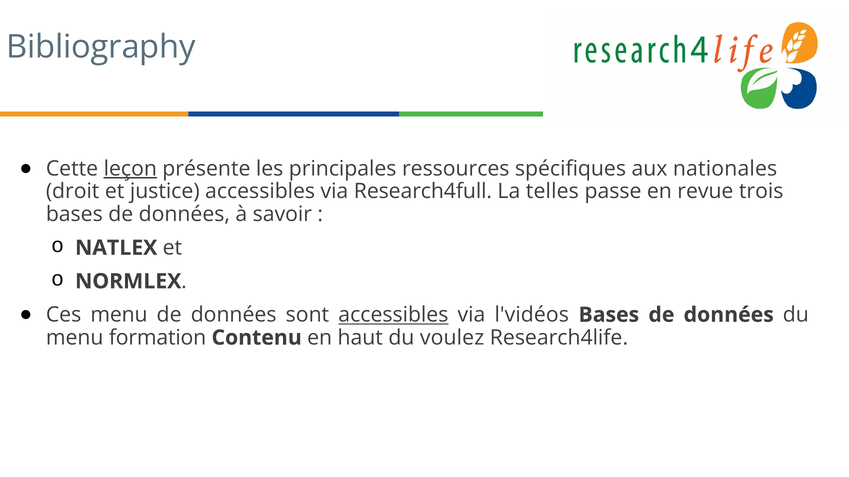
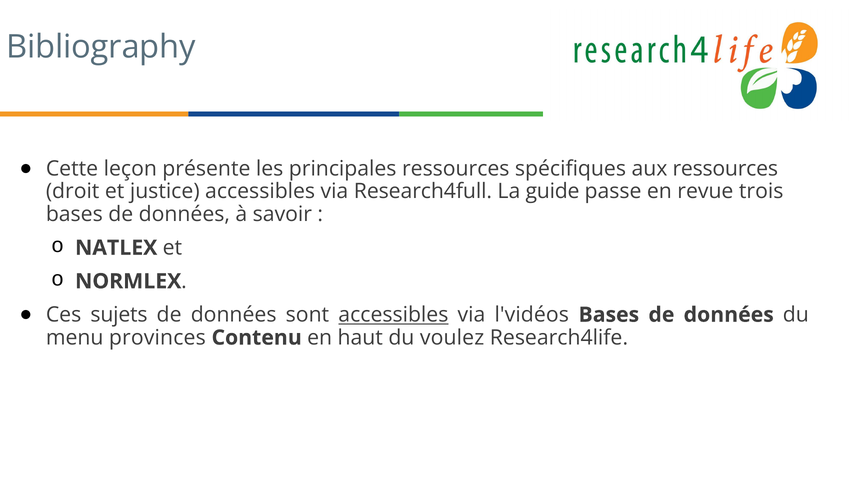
leçon underline: present -> none
aux nationales: nationales -> ressources
telles: telles -> guide
Ces menu: menu -> sujets
formation: formation -> provinces
